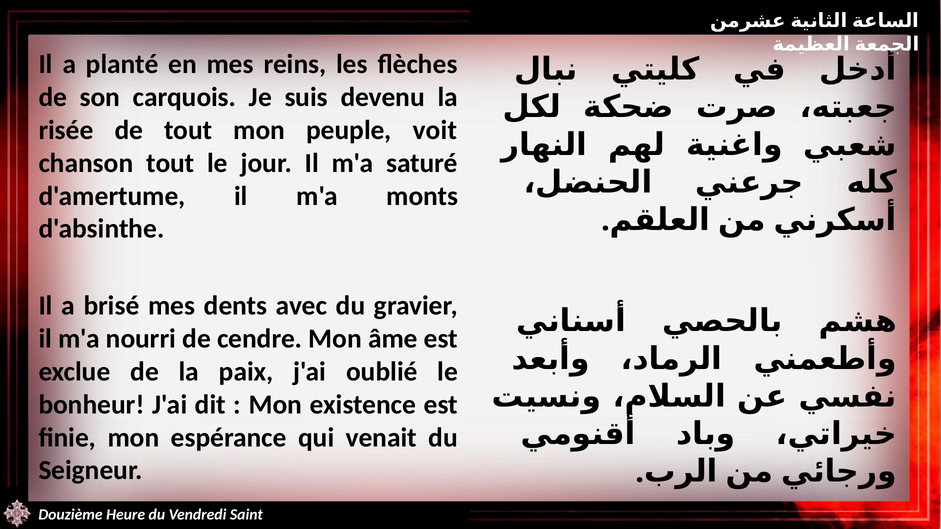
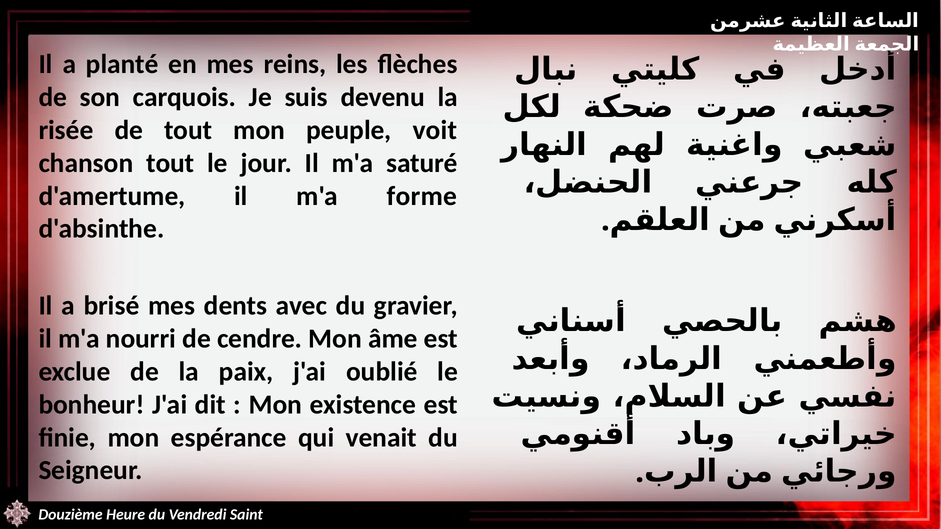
monts: monts -> forme
